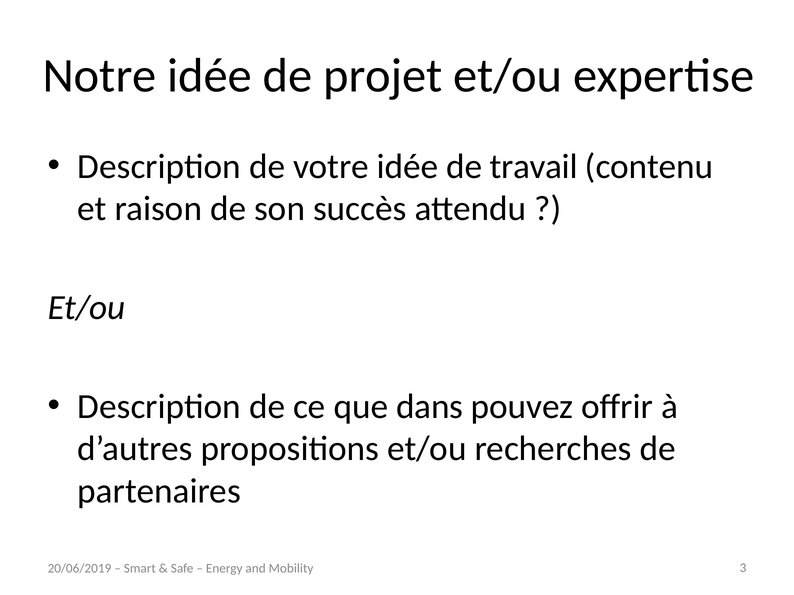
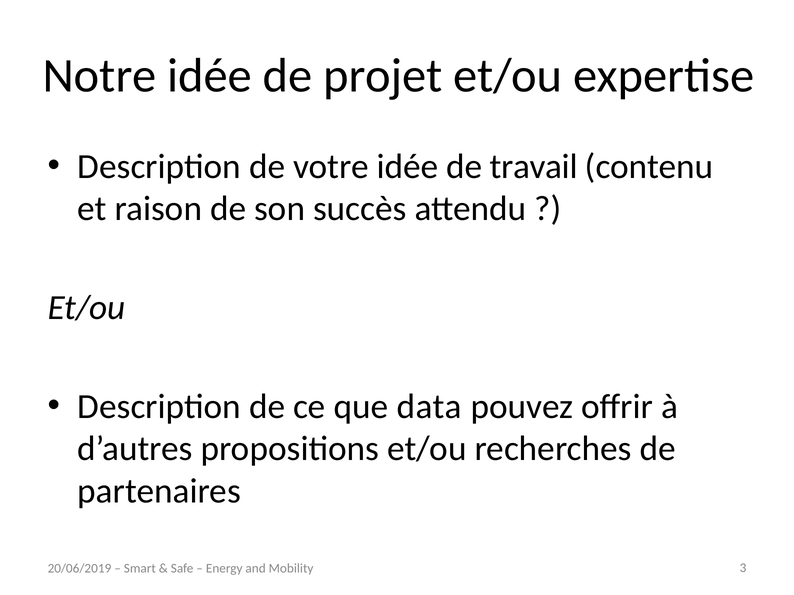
dans: dans -> data
